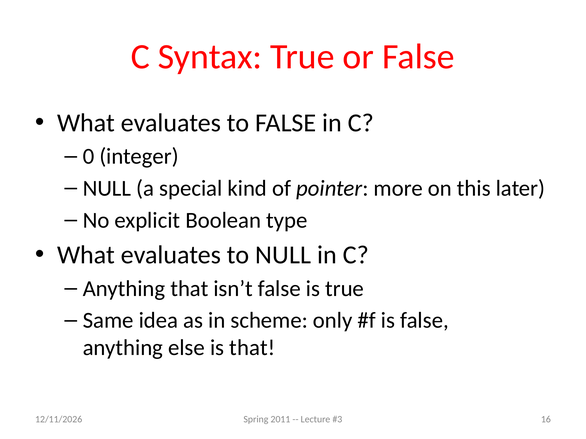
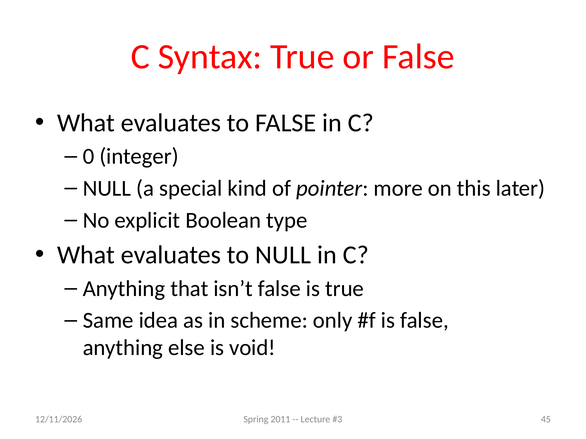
is that: that -> void
16: 16 -> 45
